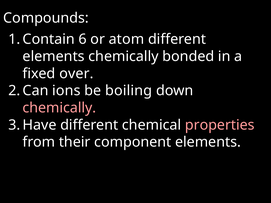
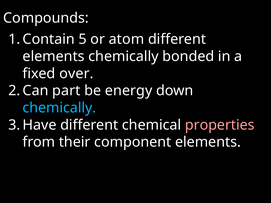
6: 6 -> 5
ions: ions -> part
boiling: boiling -> energy
chemically at (59, 108) colour: pink -> light blue
